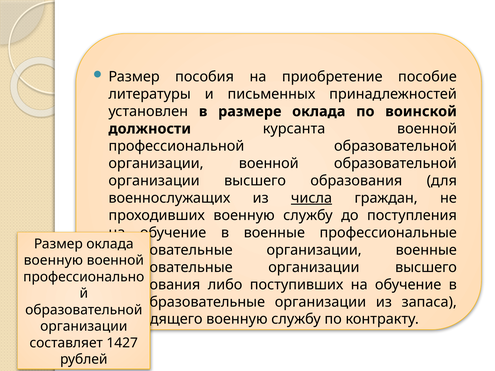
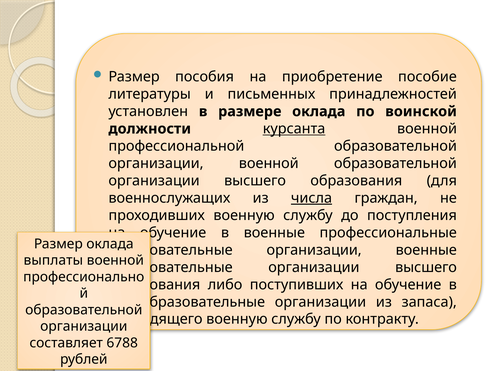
курсанта underline: none -> present
военную at (53, 261): военную -> выплаты
1427: 1427 -> 6788
